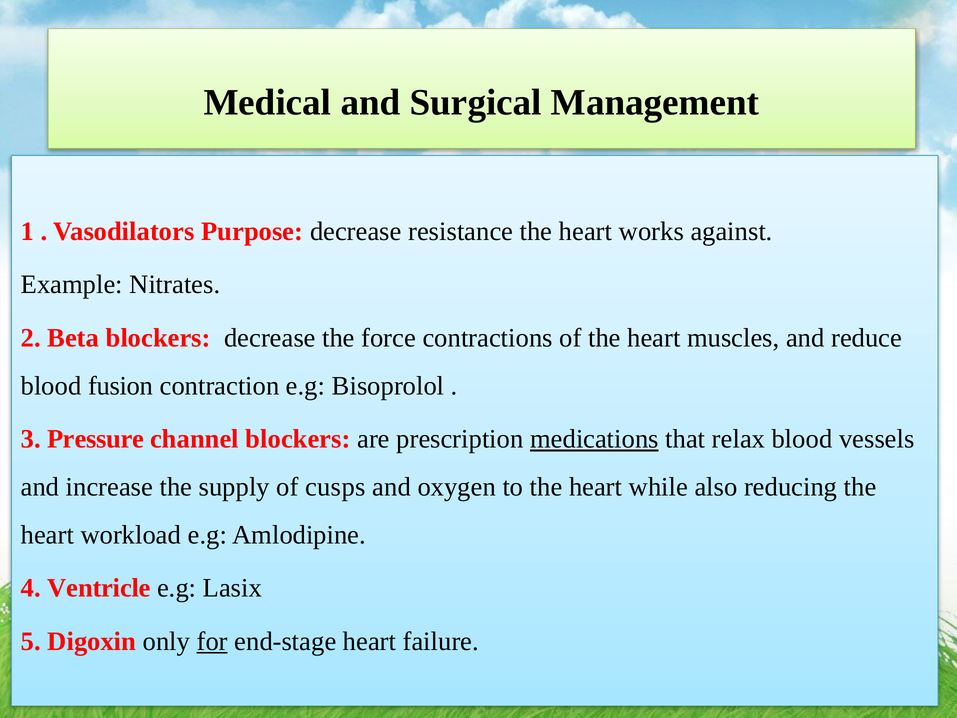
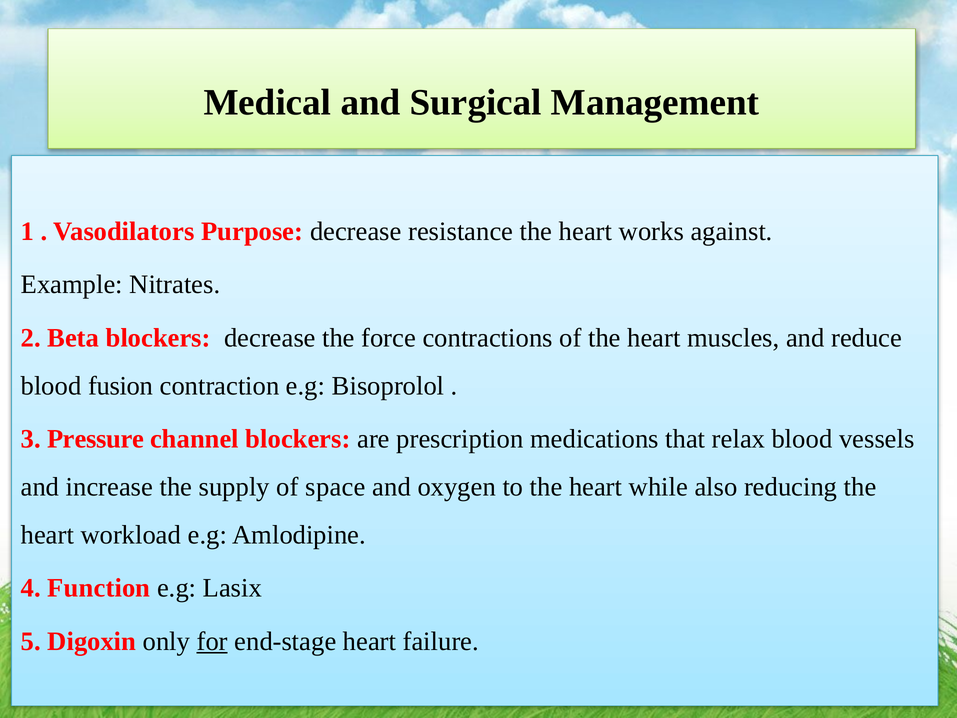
medications underline: present -> none
cusps: cusps -> space
Ventricle: Ventricle -> Function
